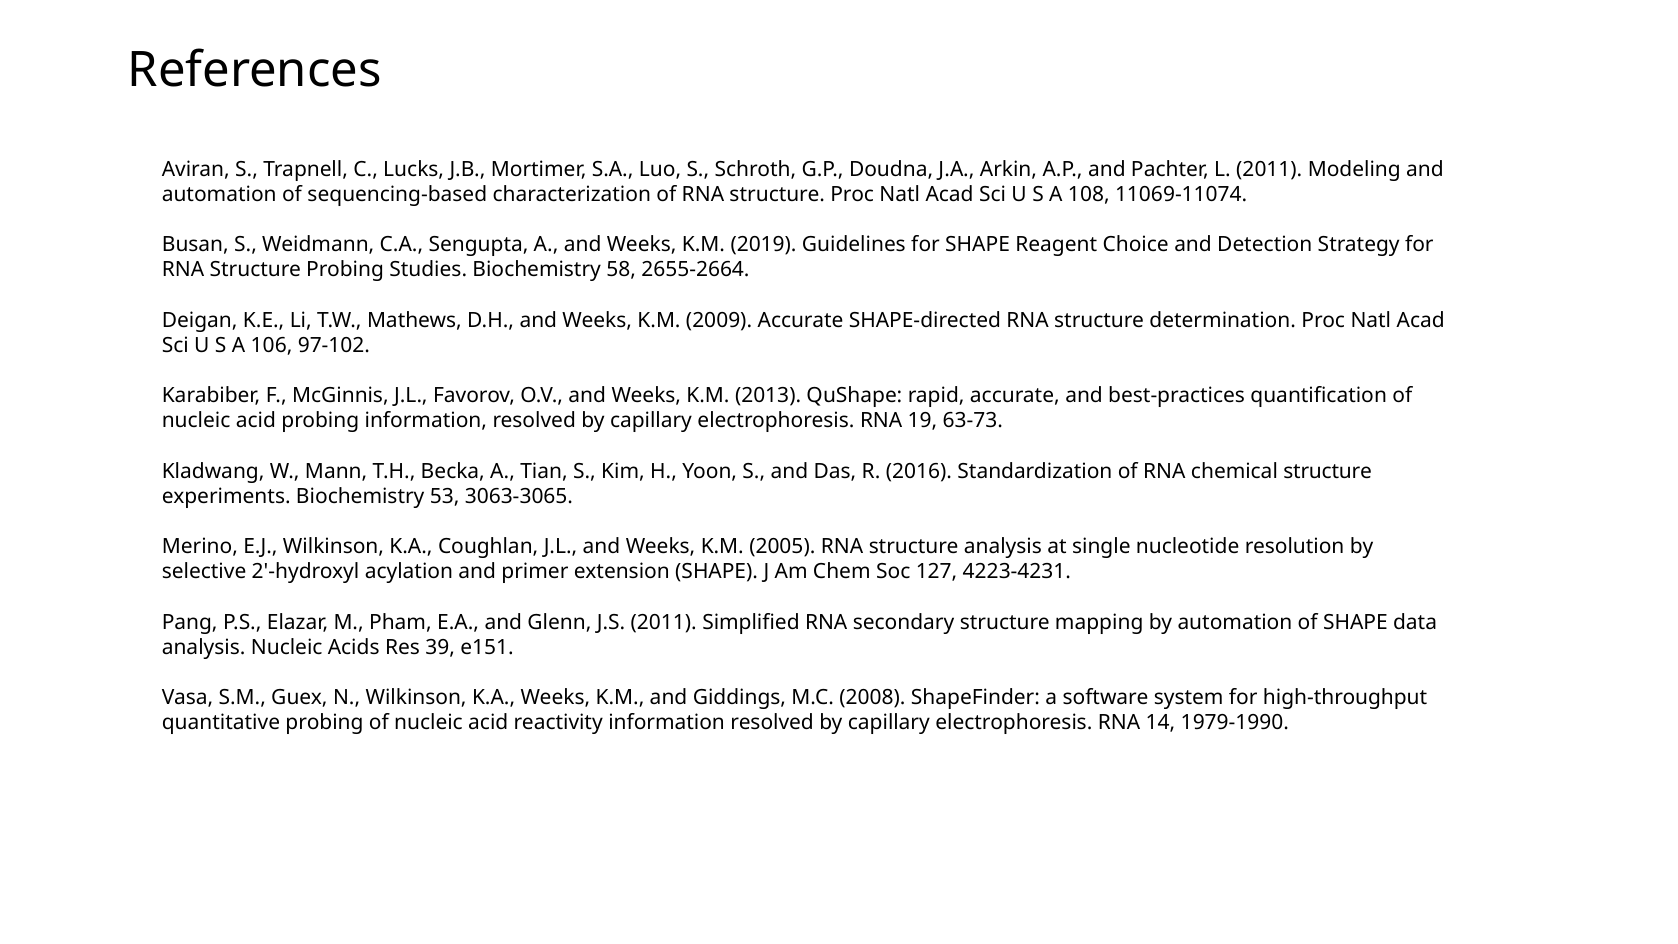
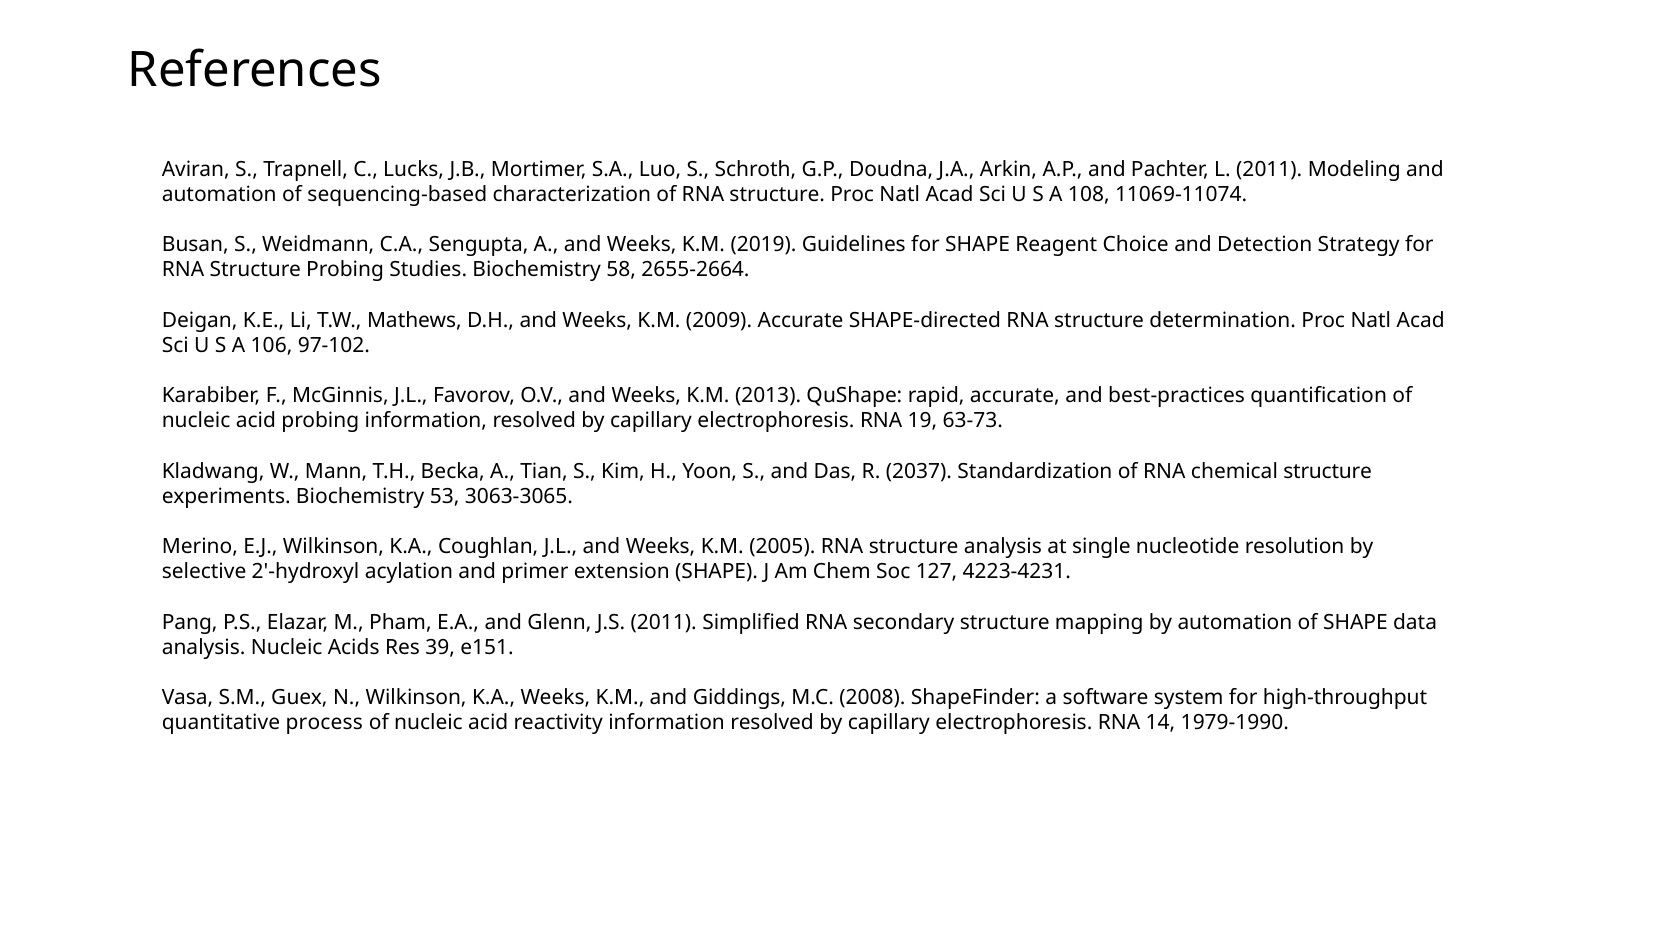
2016: 2016 -> 2037
quantitative probing: probing -> process
